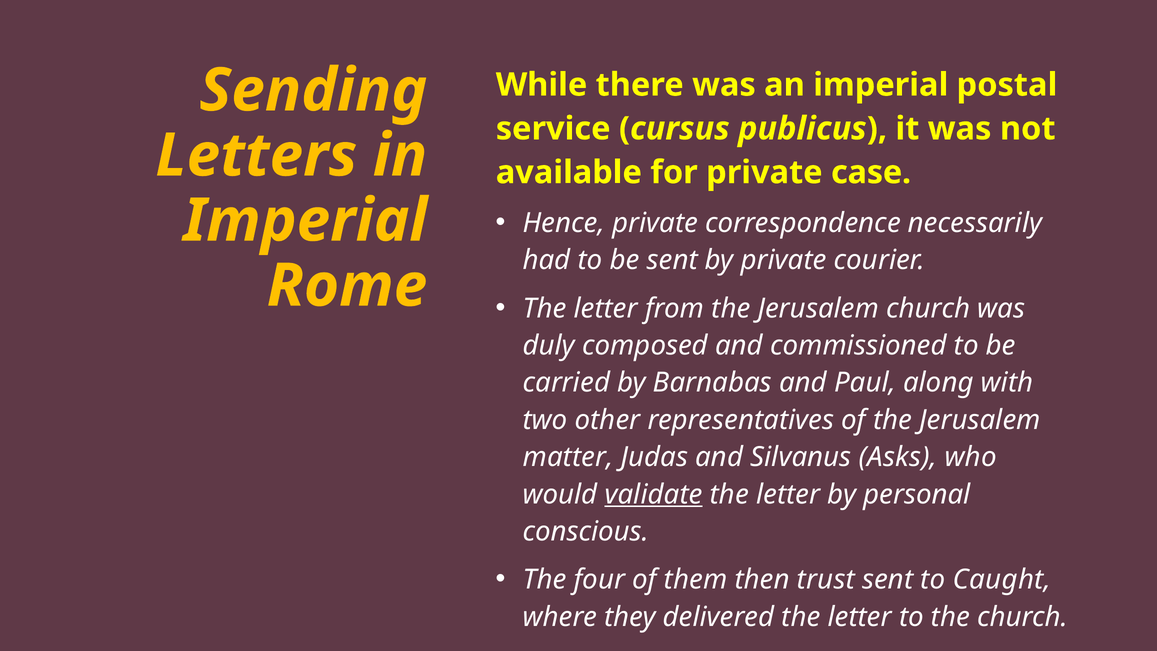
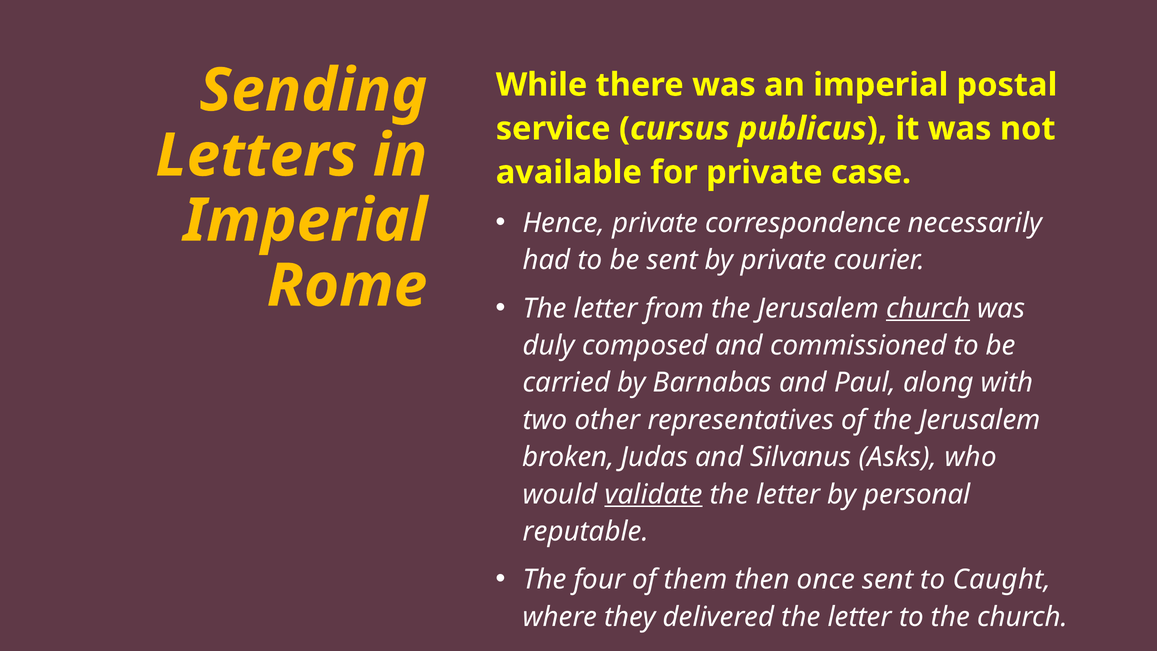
church at (928, 308) underline: none -> present
matter: matter -> broken
conscious: conscious -> reputable
trust: trust -> once
